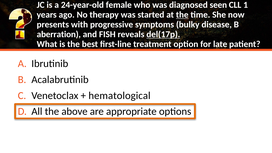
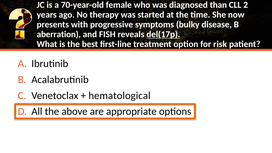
24-year-old: 24-year-old -> 70-year-old
seen: seen -> than
1: 1 -> 2
the at (182, 15) underline: present -> none
late: late -> risk
